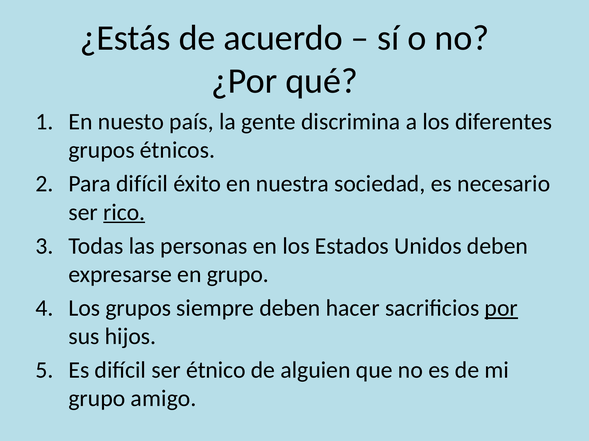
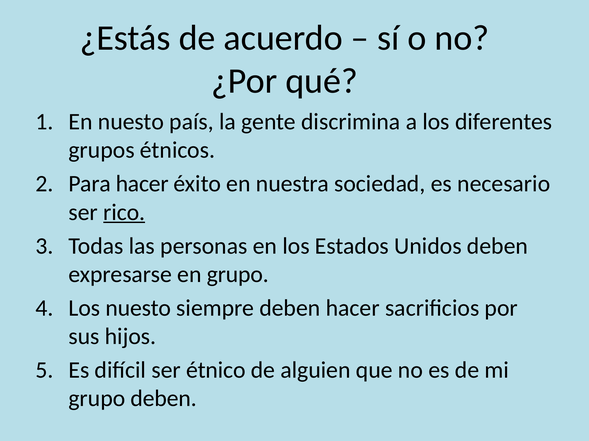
Para difícil: difícil -> hacer
Los grupos: grupos -> nuesto
por underline: present -> none
grupo amigo: amigo -> deben
